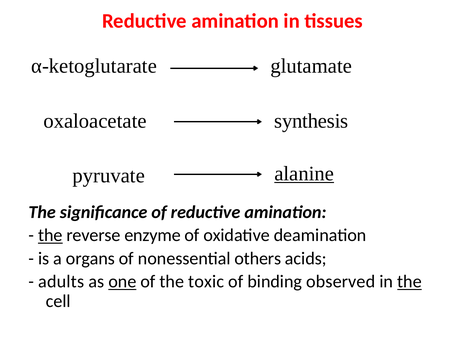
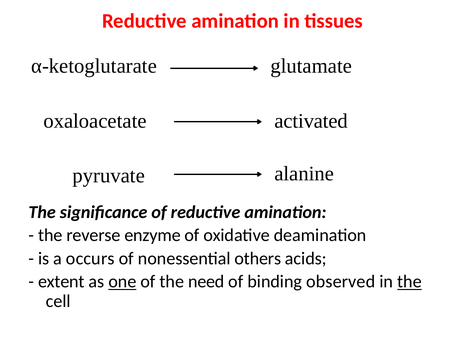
synthesis: synthesis -> activated
alanine underline: present -> none
the at (50, 235) underline: present -> none
organs: organs -> occurs
adults: adults -> extent
toxic: toxic -> need
